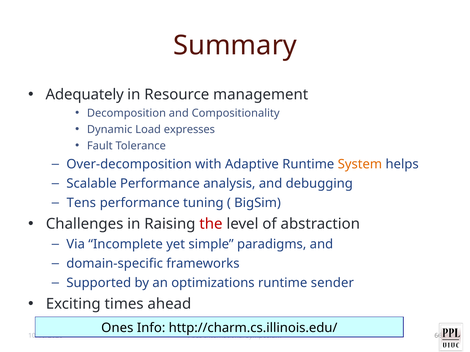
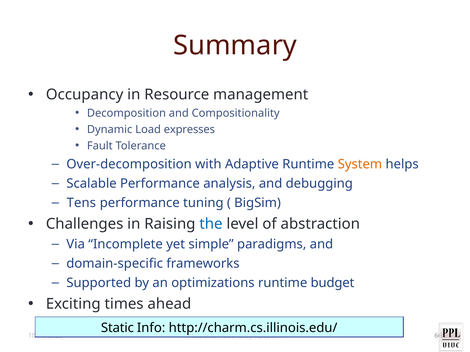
Adequately: Adequately -> Occupancy
the colour: red -> blue
sender: sender -> budget
Ones: Ones -> Static
